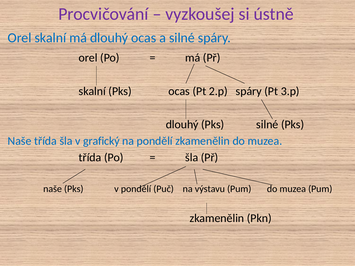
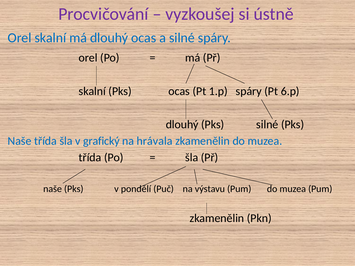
2.p: 2.p -> 1.p
3.p: 3.p -> 6.p
na pondělí: pondělí -> hrávala
